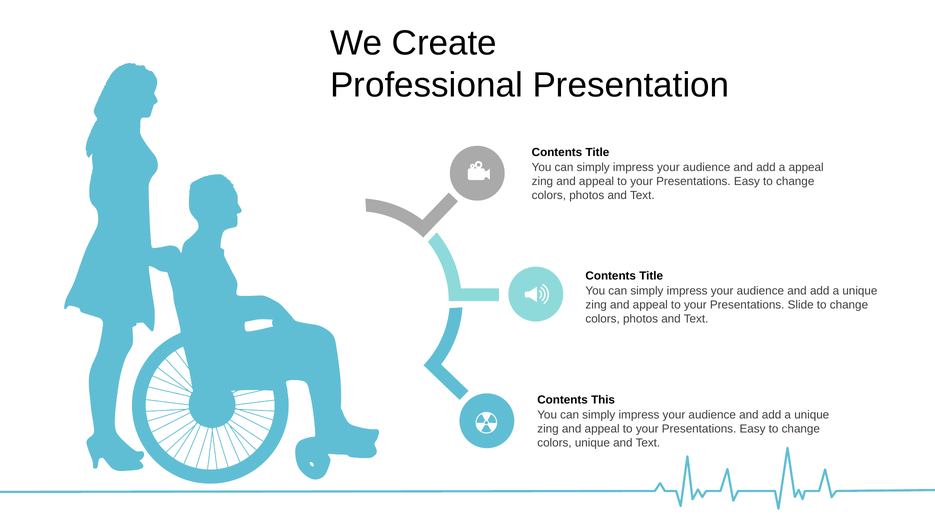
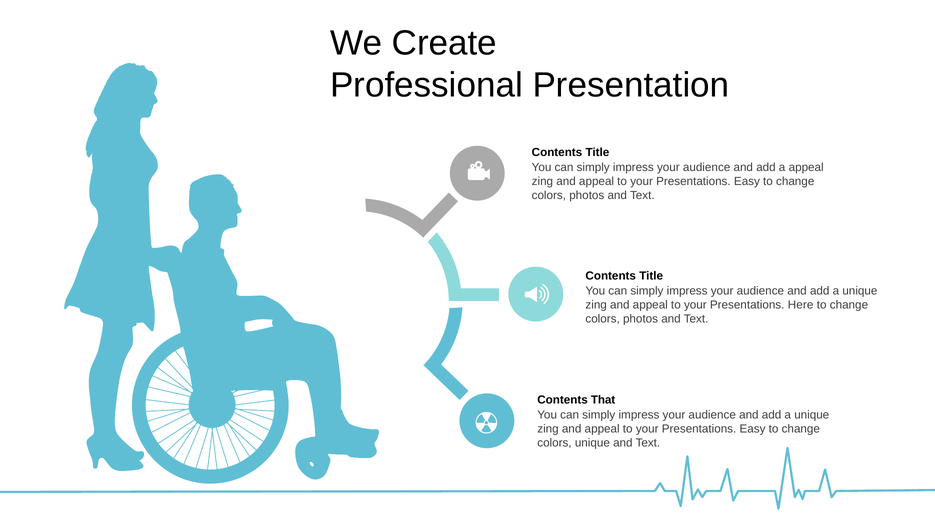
Slide: Slide -> Here
This: This -> That
